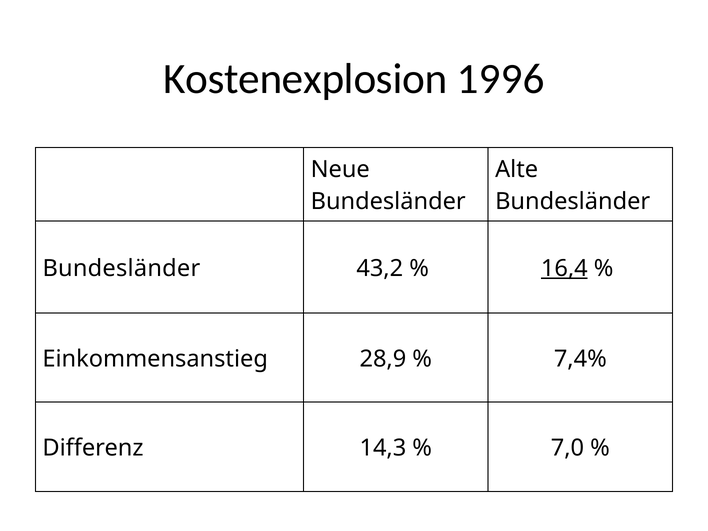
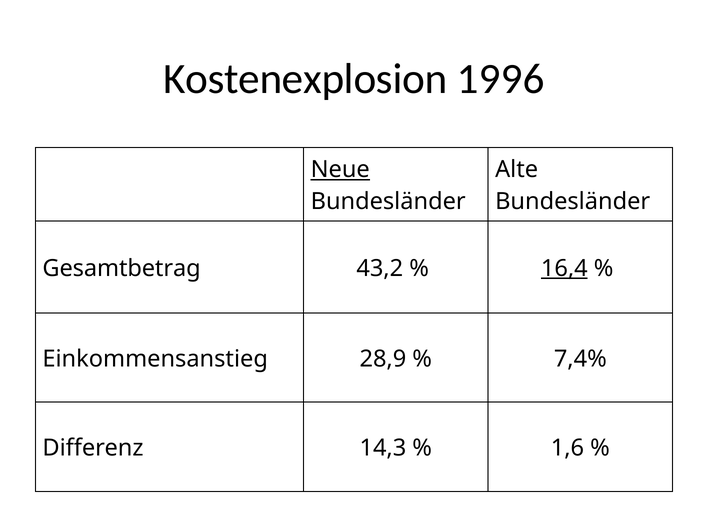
Neue underline: none -> present
Bundesländer at (121, 268): Bundesländer -> Gesamtbetrag
7,0: 7,0 -> 1,6
